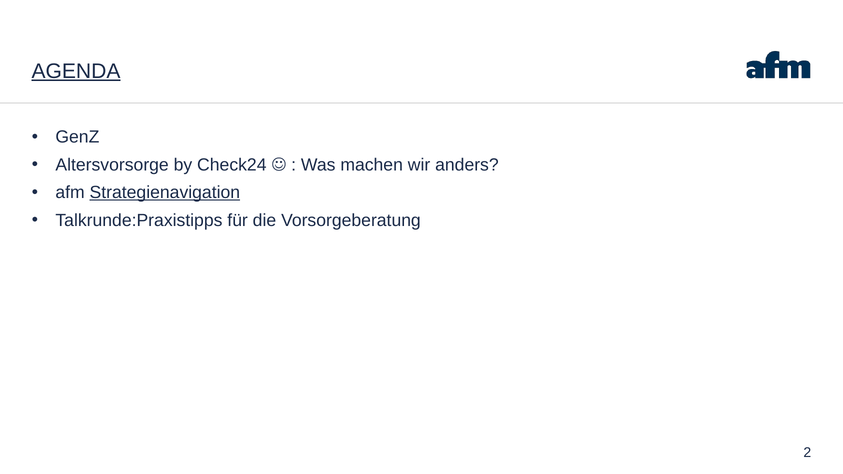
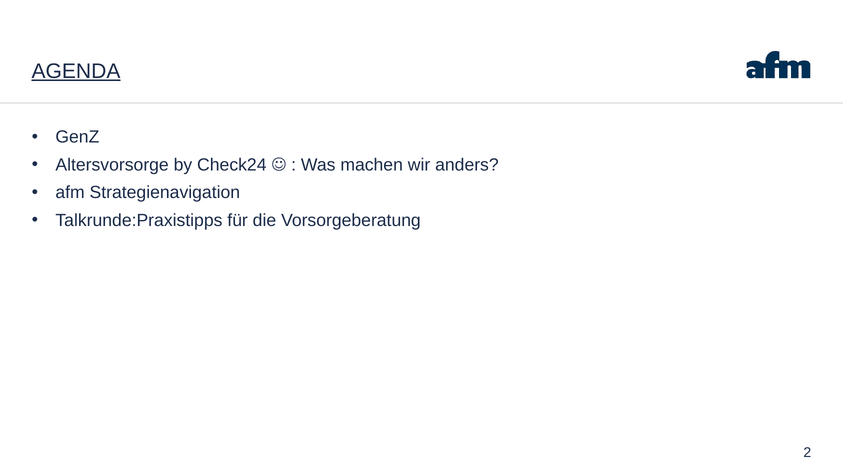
Strategienavigation underline: present -> none
